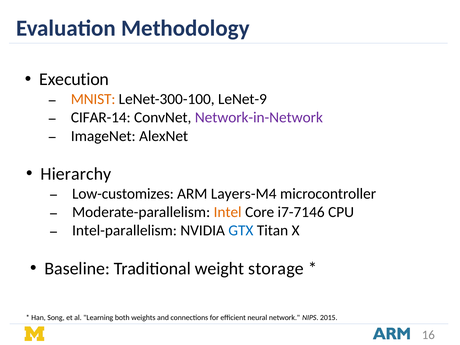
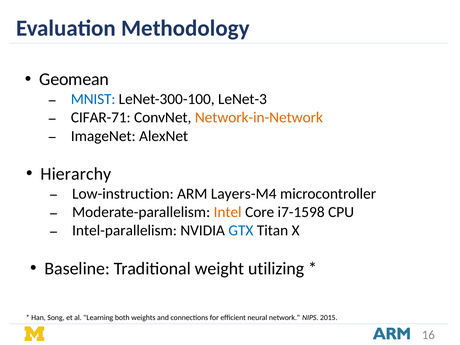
Execution: Execution -> Geomean
MNIST colour: orange -> blue
LeNet-9: LeNet-9 -> LeNet-3
CIFAR-14: CIFAR-14 -> CIFAR-71
Network-in-Network colour: purple -> orange
Low-customizes: Low-customizes -> Low-instruction
i7-7146: i7-7146 -> i7-1598
storage: storage -> utilizing
